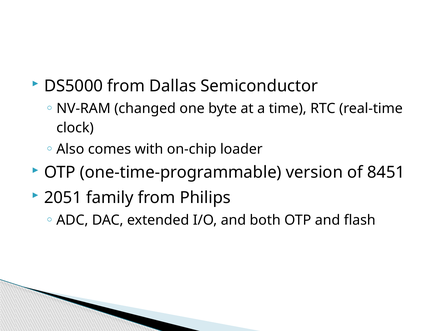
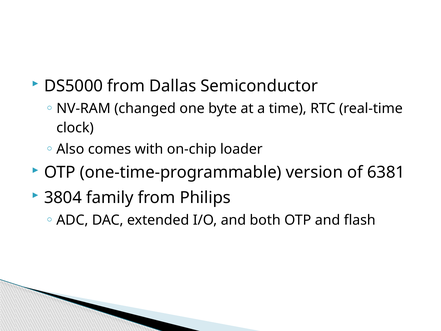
8451: 8451 -> 6381
2051: 2051 -> 3804
